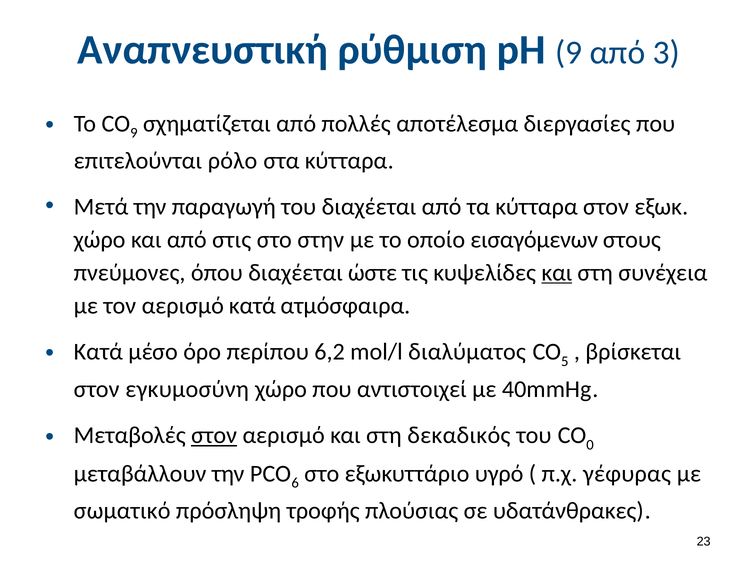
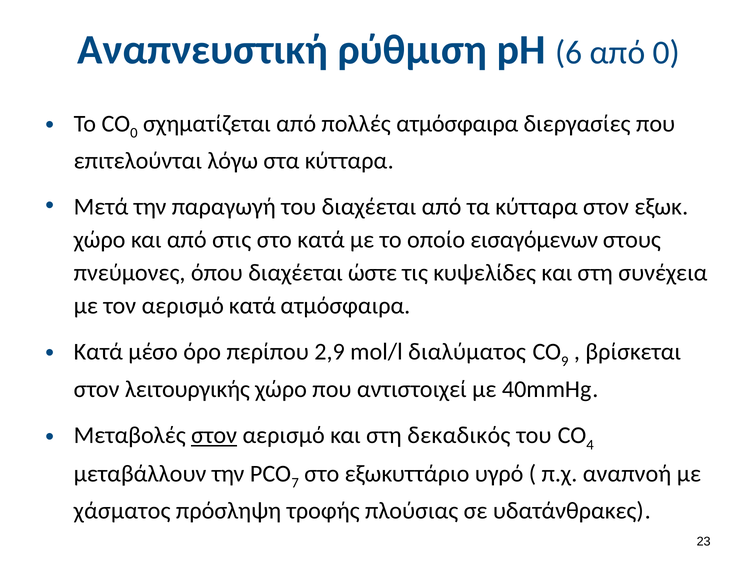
pH 9: 9 -> 6
από 3: 3 -> 0
9 at (134, 133): 9 -> 0
πολλές αποτέλεσμα: αποτέλεσμα -> ατμόσφαιρα
ρόλο: ρόλο -> λόγω
στο στην: στην -> κατά
και at (557, 273) underline: present -> none
6,2: 6,2 -> 2,9
5: 5 -> 9
εγκυμοσύνη: εγκυμοσύνη -> λειτουργικής
0: 0 -> 4
6: 6 -> 7
γέφυρας: γέφυρας -> αναπνοή
σωματικό: σωματικό -> χάσματος
